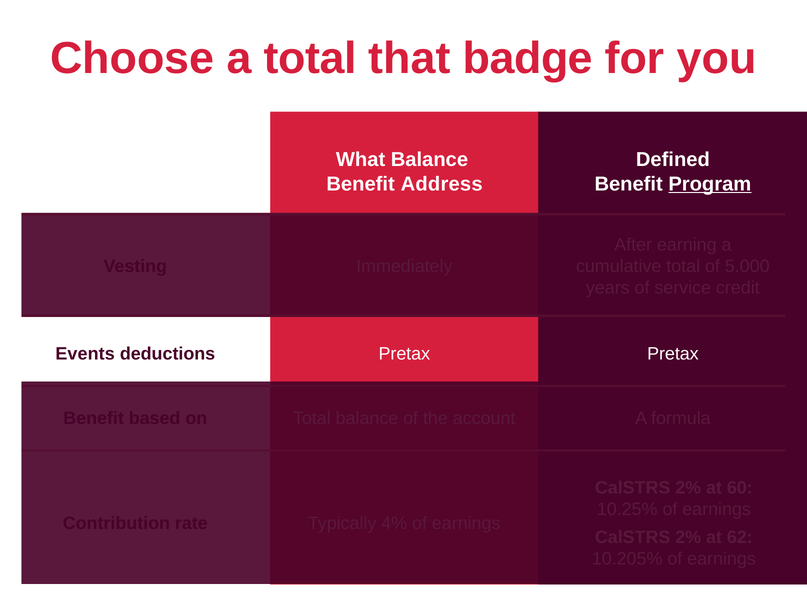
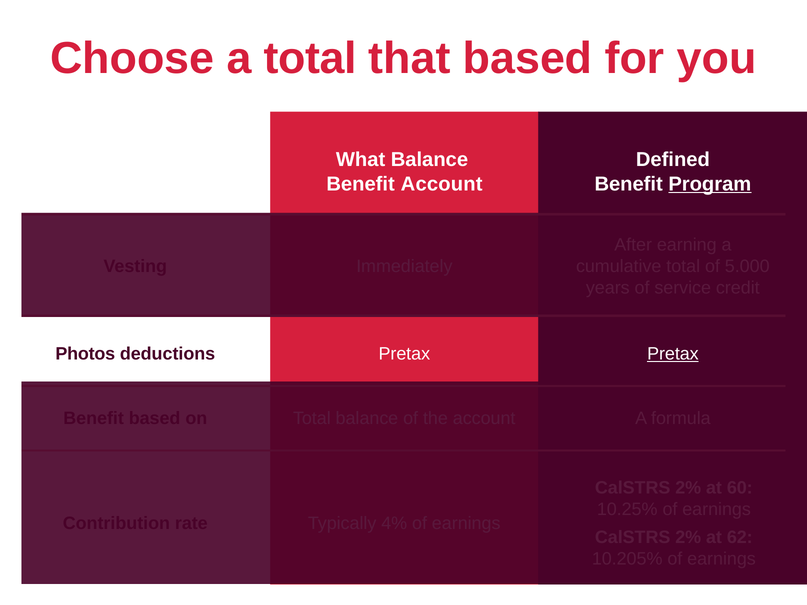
that badge: badge -> based
Benefit Address: Address -> Account
Events: Events -> Photos
Pretax at (673, 354) underline: none -> present
